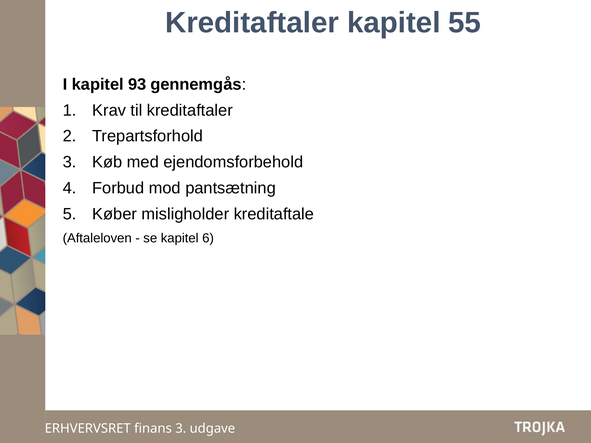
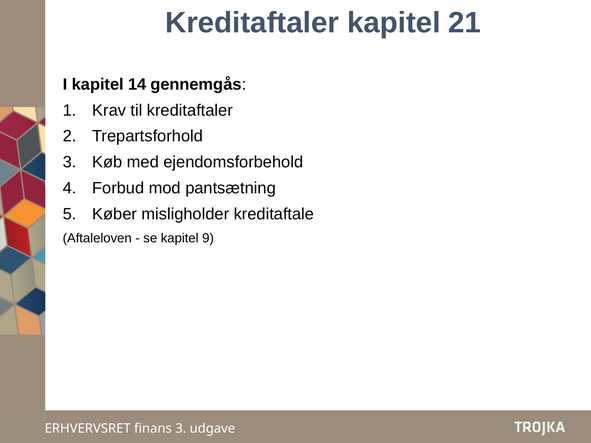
55: 55 -> 21
93: 93 -> 14
6: 6 -> 9
